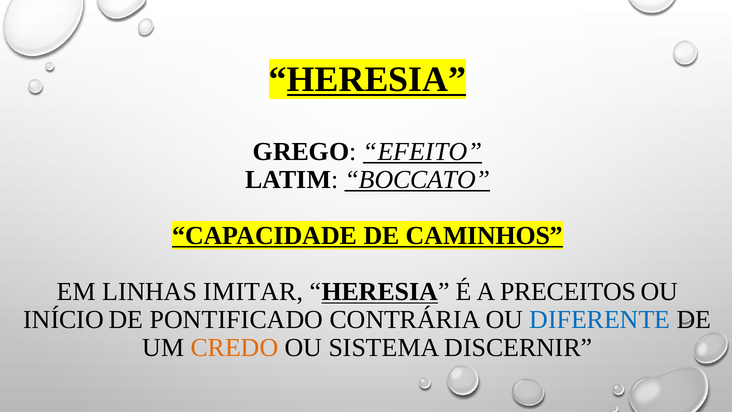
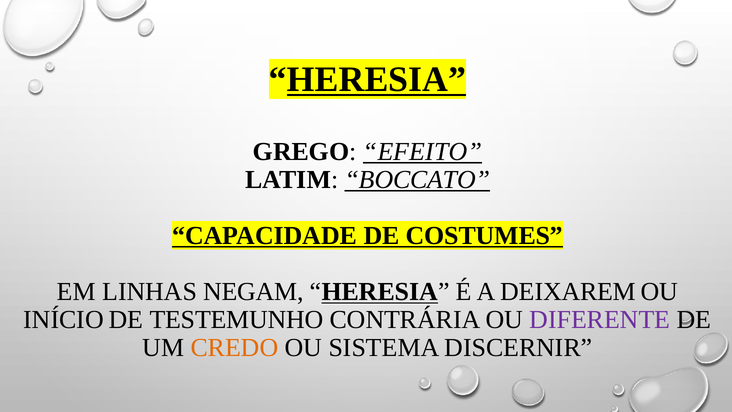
CAMINHOS: CAMINHOS -> COSTUMES
IMITAR: IMITAR -> NEGAM
PRECEITOS: PRECEITOS -> DEIXAREM
PONTIFICADO: PONTIFICADO -> TESTEMUNHO
DIFERENTE colour: blue -> purple
